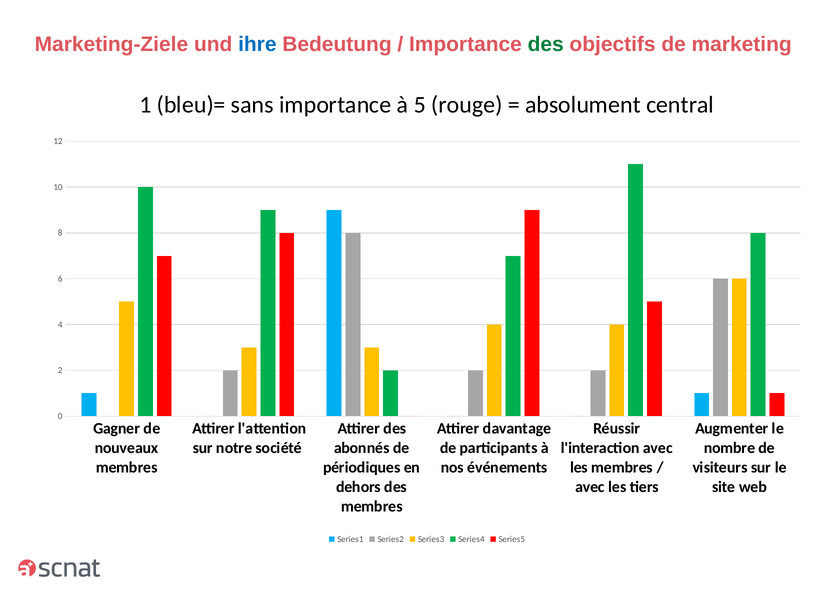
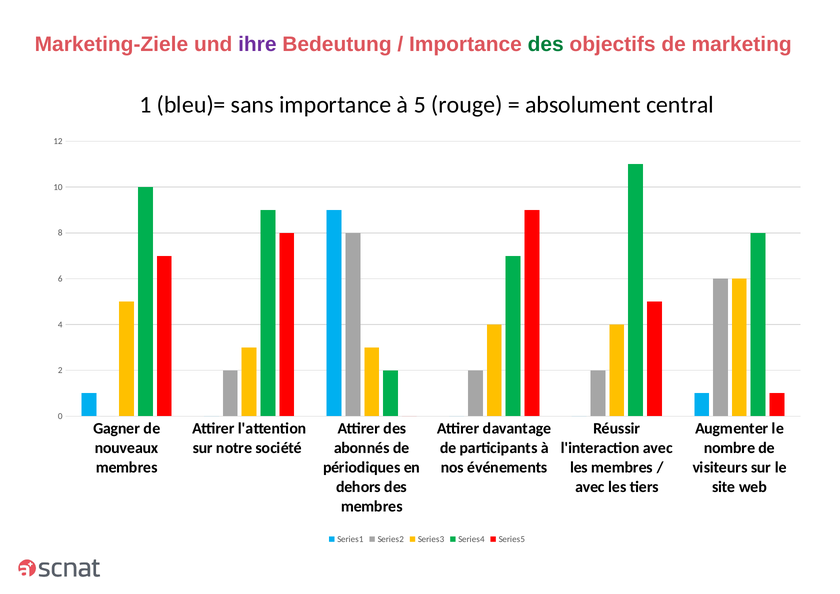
ihre colour: blue -> purple
